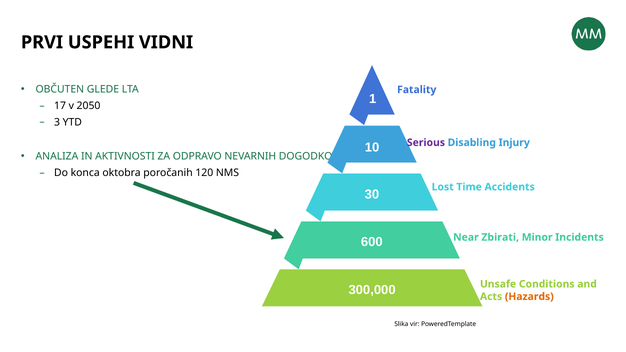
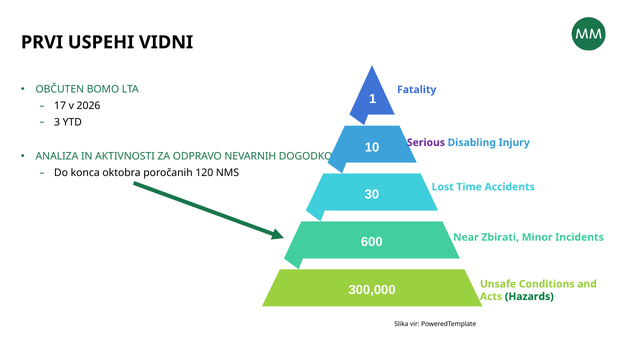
GLEDE: GLEDE -> BOMO
2050: 2050 -> 2026
Hazards colour: orange -> green
